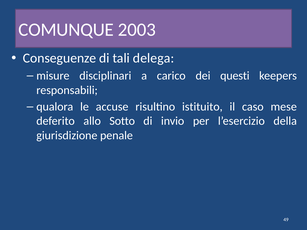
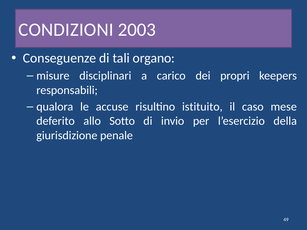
COMUNQUE: COMUNQUE -> CONDIZIONI
delega: delega -> organo
questi: questi -> propri
